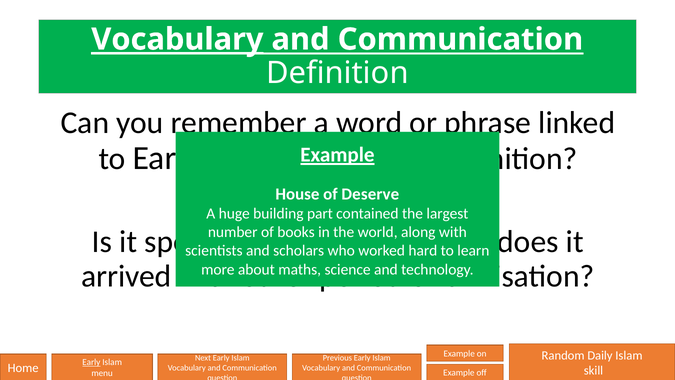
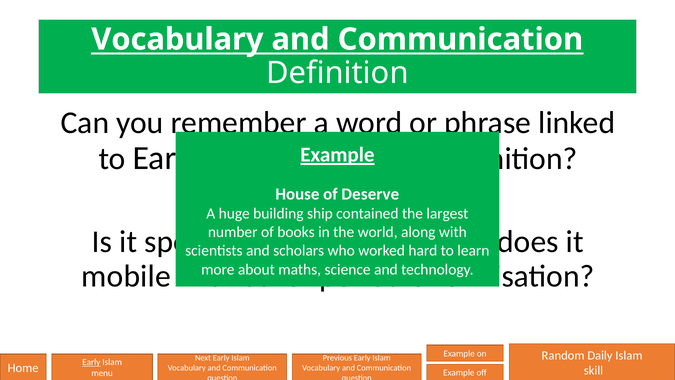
Vocabulary at (177, 39) underline: present -> none
part: part -> ship
arrived: arrived -> mobile
